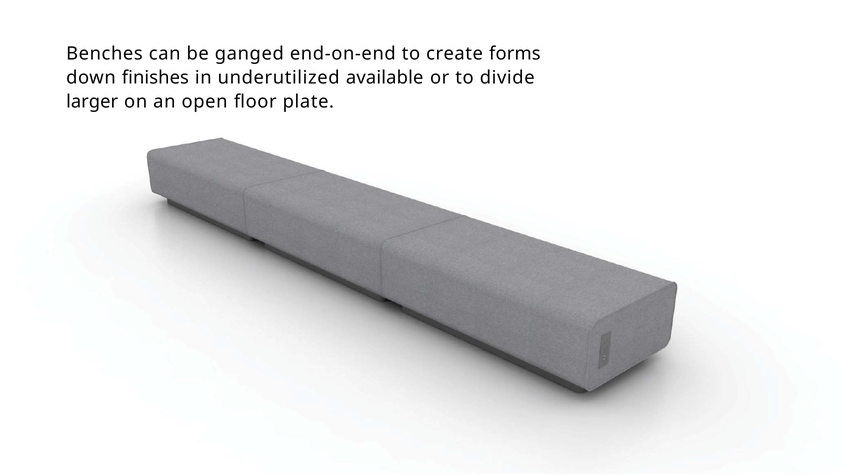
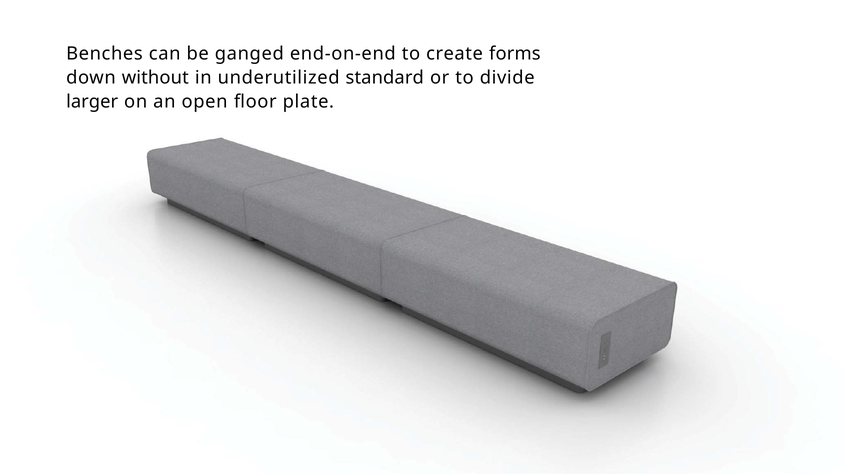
finishes: finishes -> without
available: available -> standard
